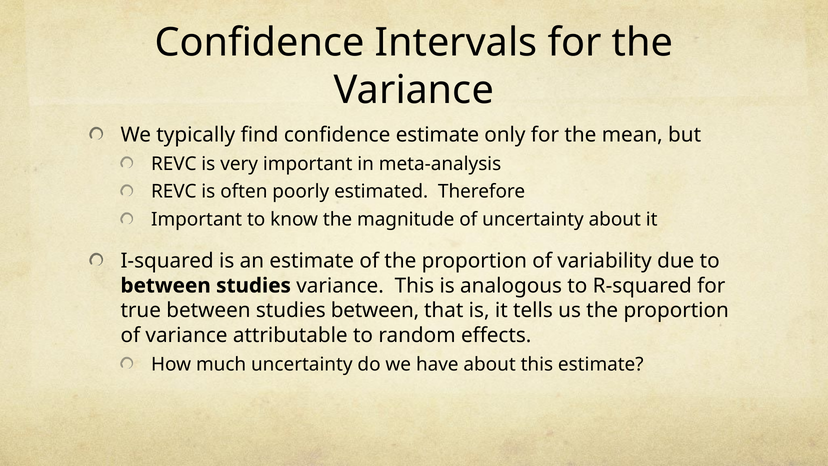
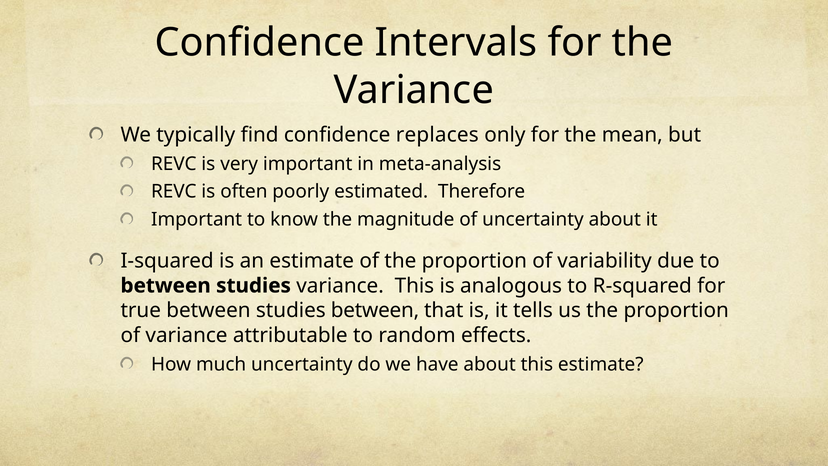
confidence estimate: estimate -> replaces
